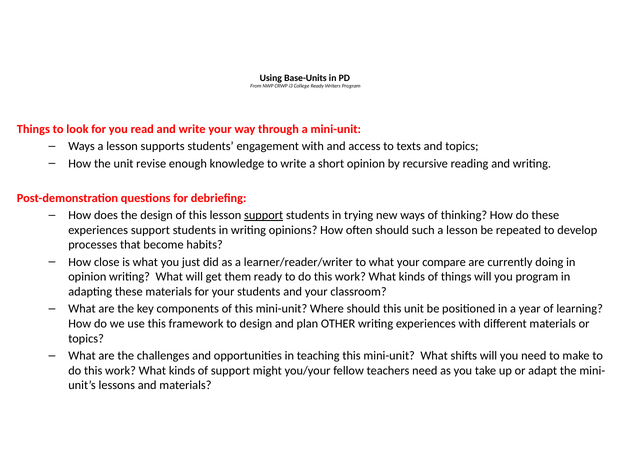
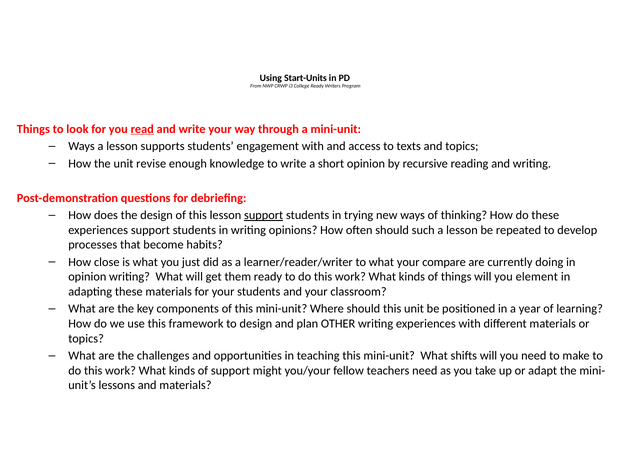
Base-Units: Base-Units -> Start-Units
read underline: none -> present
you program: program -> element
